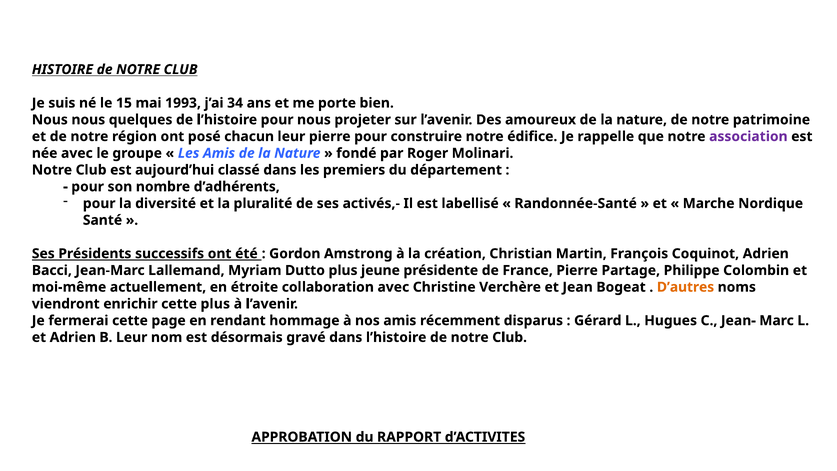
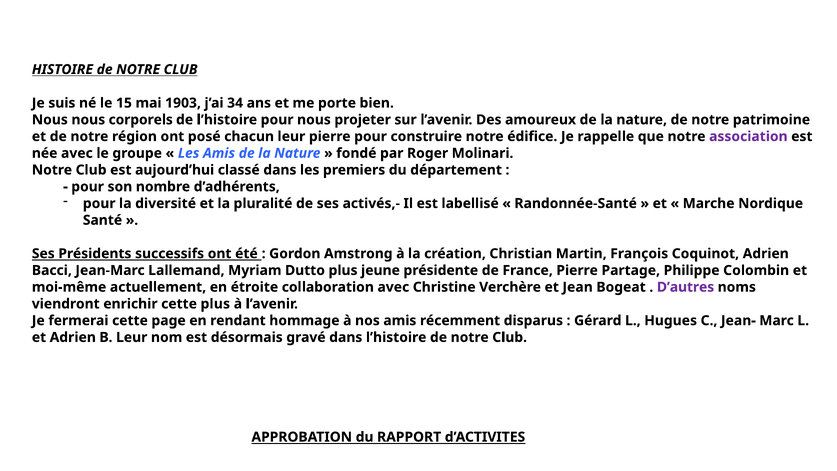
1993: 1993 -> 1903
quelques: quelques -> corporels
D’autres colour: orange -> purple
